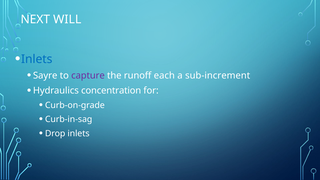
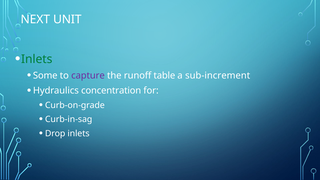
WILL: WILL -> UNIT
Inlets at (37, 59) colour: blue -> green
Sayre: Sayre -> Some
each: each -> table
